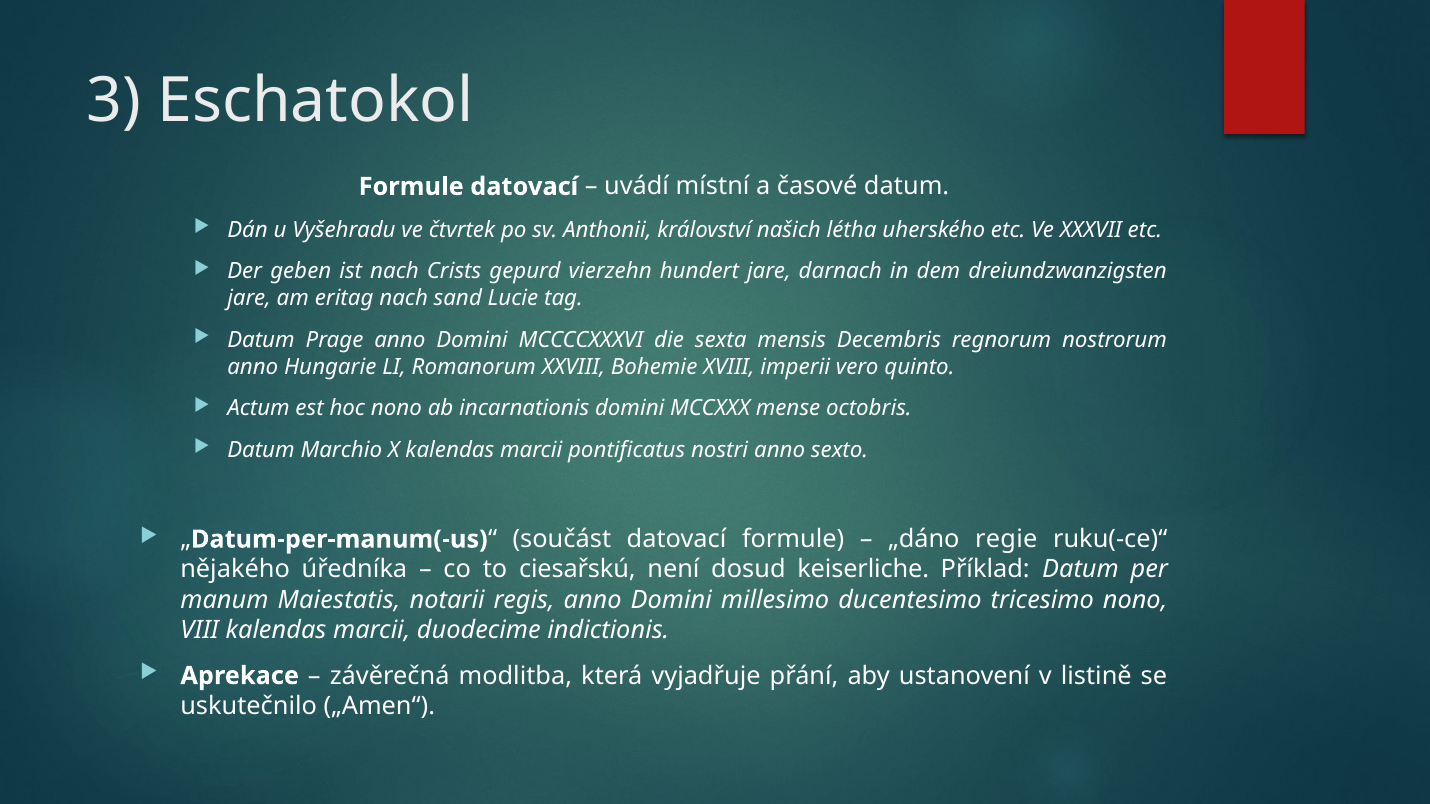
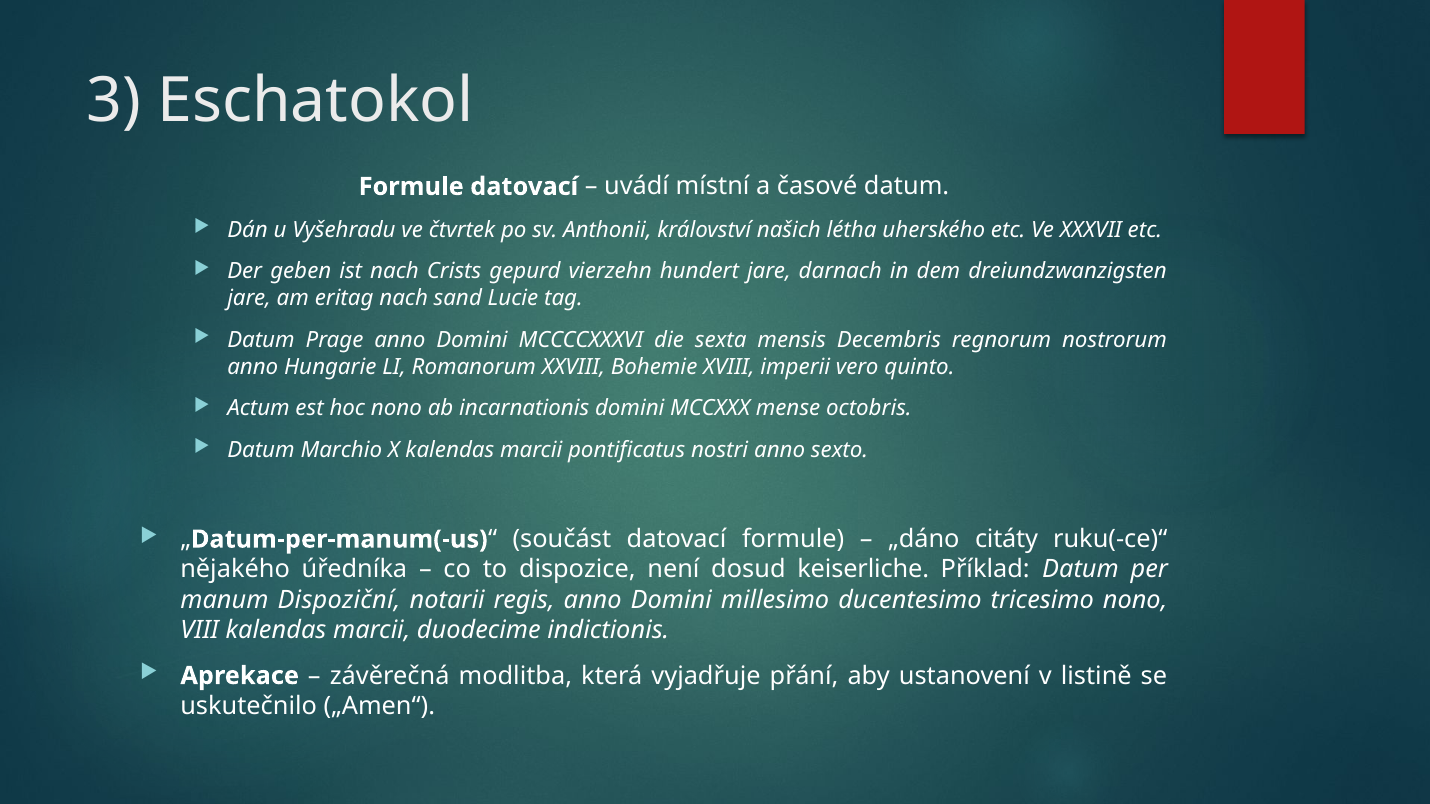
regie: regie -> citáty
ciesařskú: ciesařskú -> dispozice
Maiestatis: Maiestatis -> Dispoziční
